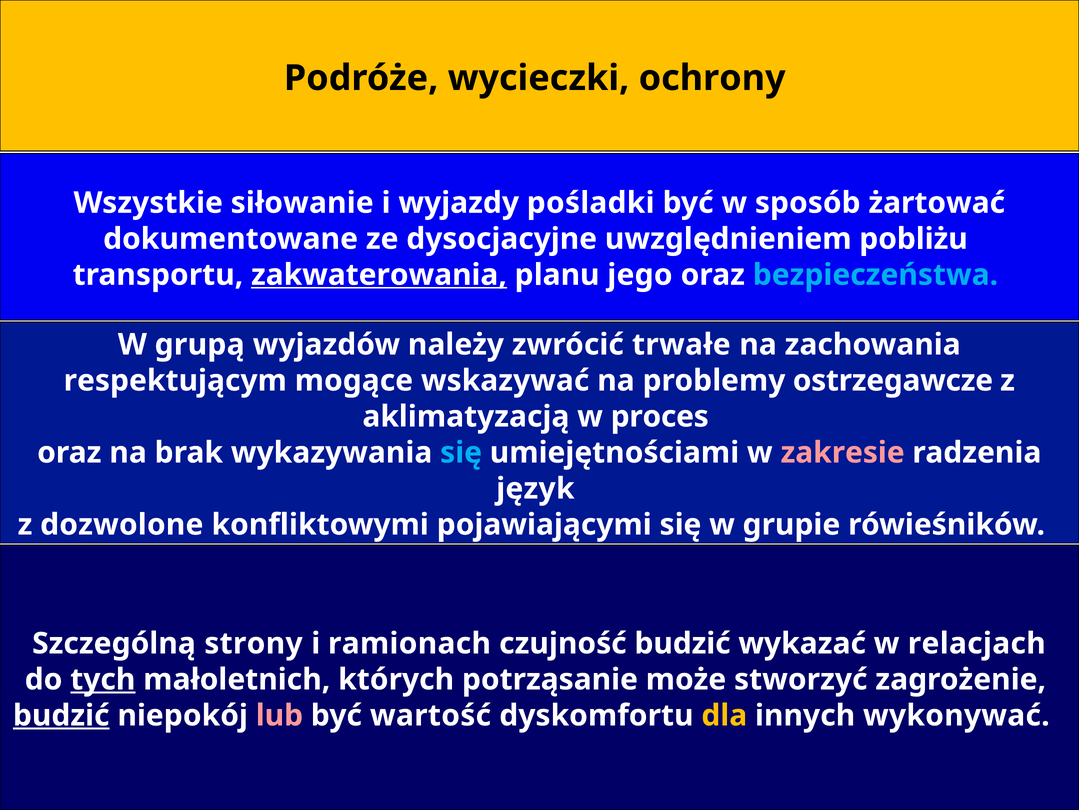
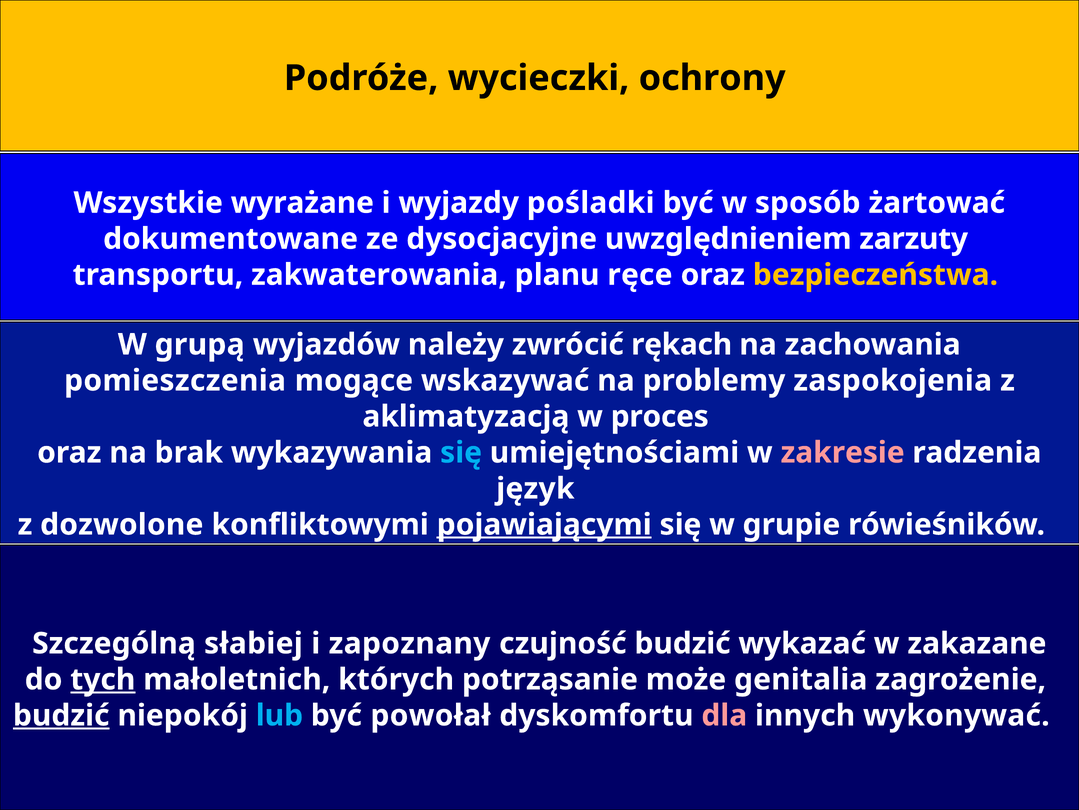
siłowanie: siłowanie -> wyrażane
pobliżu: pobliżu -> zarzuty
zakwaterowania underline: present -> none
jego: jego -> ręce
bezpieczeństwa colour: light blue -> yellow
trwałe: trwałe -> rękach
respektującym: respektującym -> pomieszczenia
ostrzegawcze: ostrzegawcze -> zaspokojenia
pojawiającymi underline: none -> present
strony: strony -> słabiej
ramionach: ramionach -> zapoznany
relacjach: relacjach -> zakazane
stworzyć: stworzyć -> genitalia
lub colour: pink -> light blue
wartość: wartość -> powołał
dla colour: yellow -> pink
